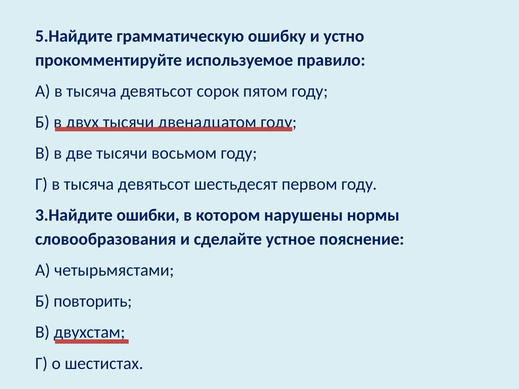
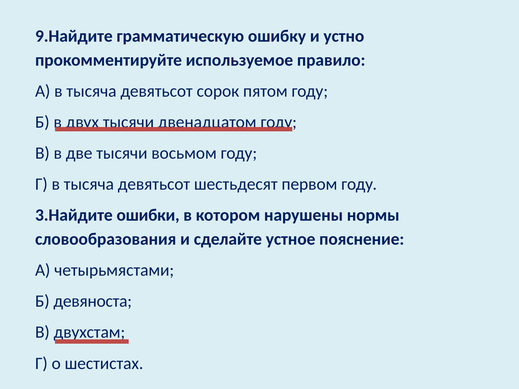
5.Найдите: 5.Найдите -> 9.Найдите
повторить: повторить -> девяноста
